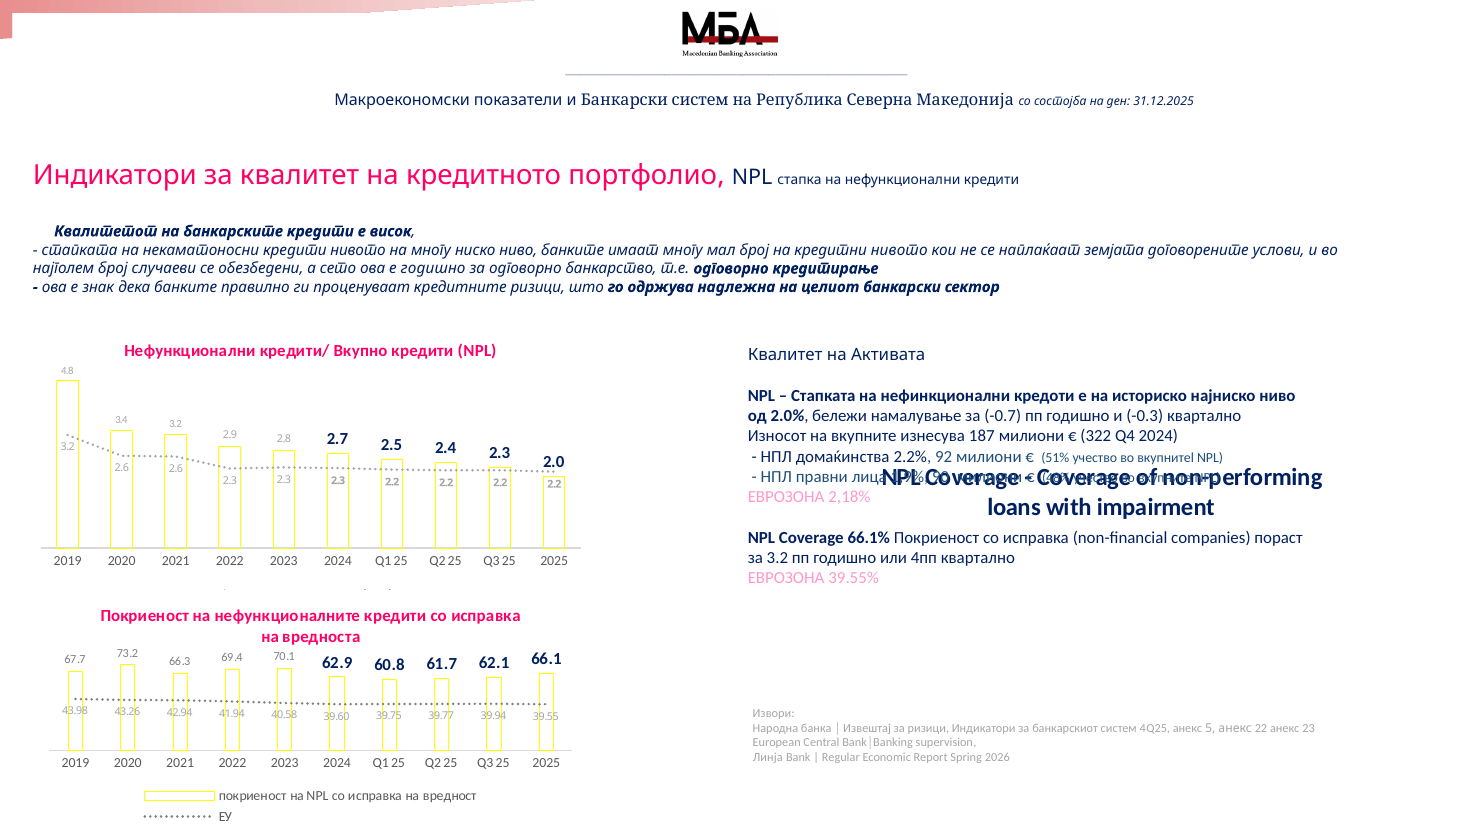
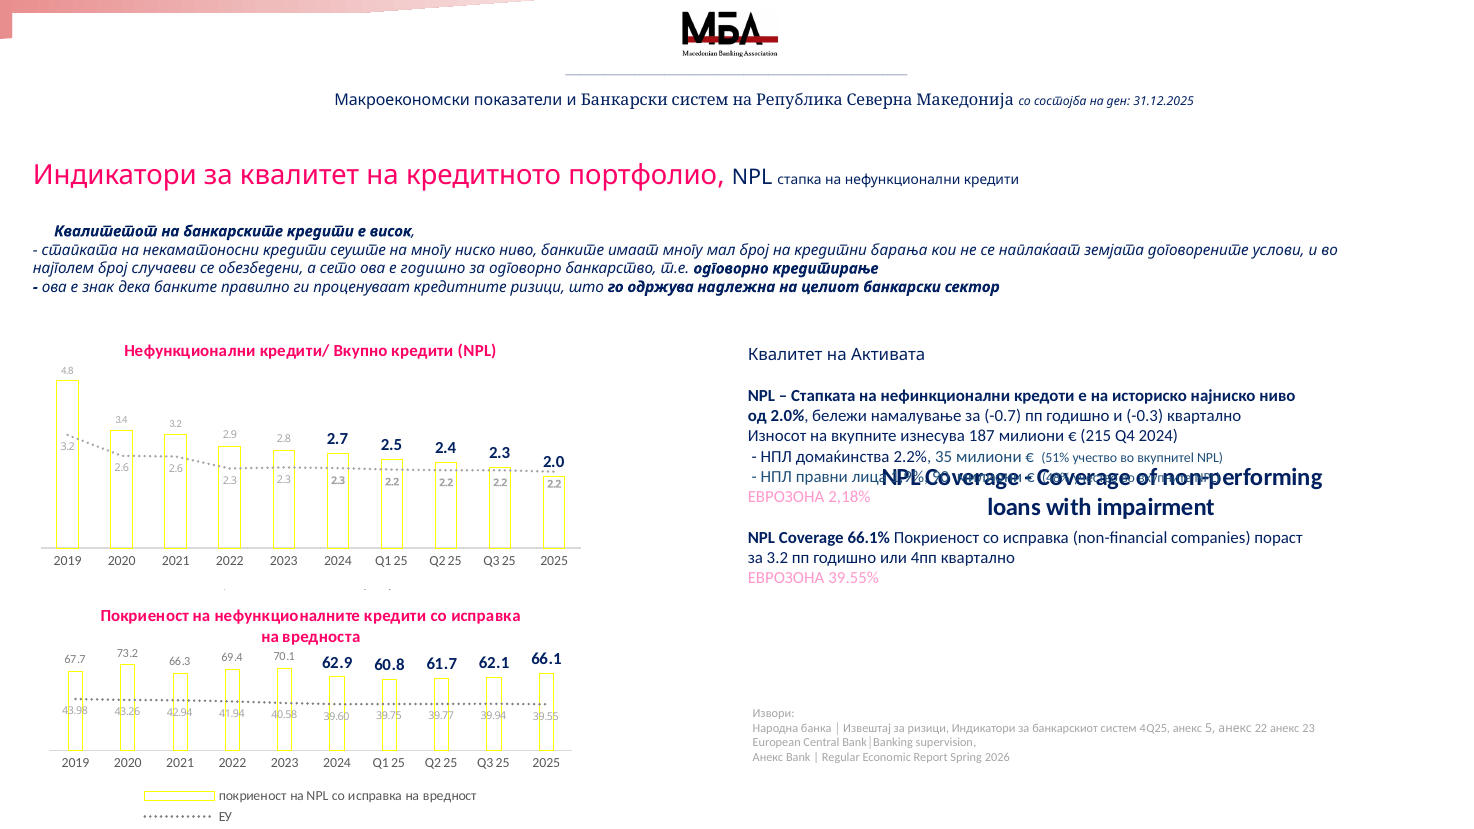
кредити нивото: нивото -> сеуште
кредитни нивото: нивото -> барања
322: 322 -> 215
92: 92 -> 35
Линја at (768, 758): Линја -> Анекс
